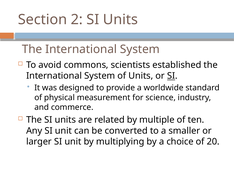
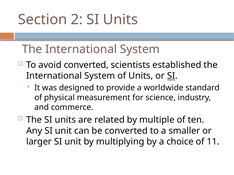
avoid commons: commons -> converted
20: 20 -> 11
